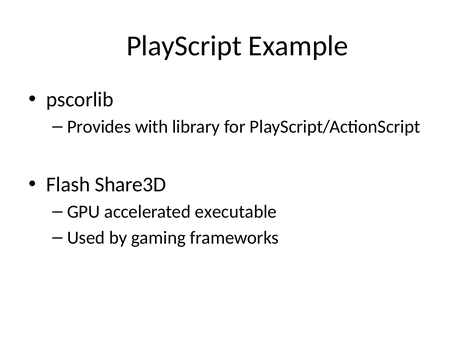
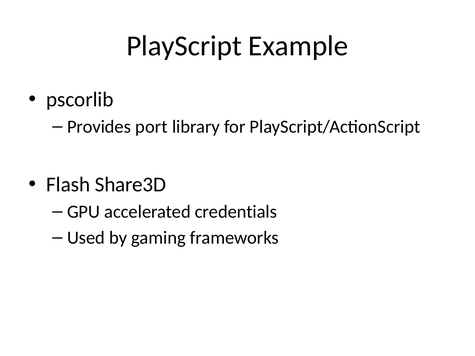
with: with -> port
executable: executable -> credentials
